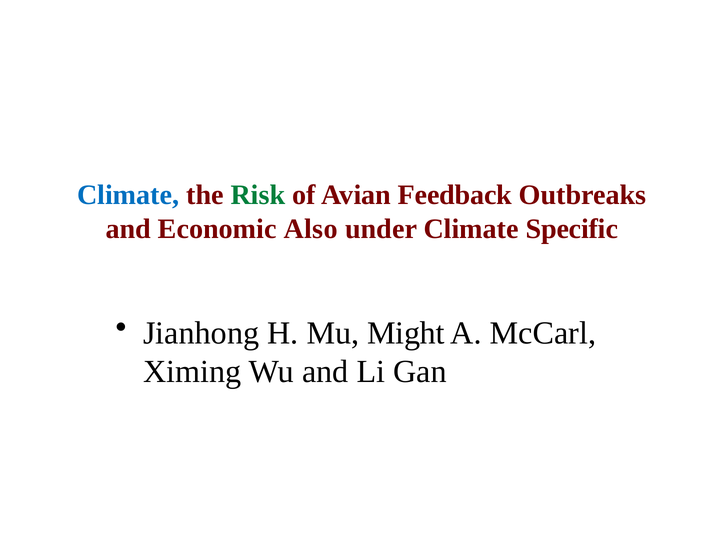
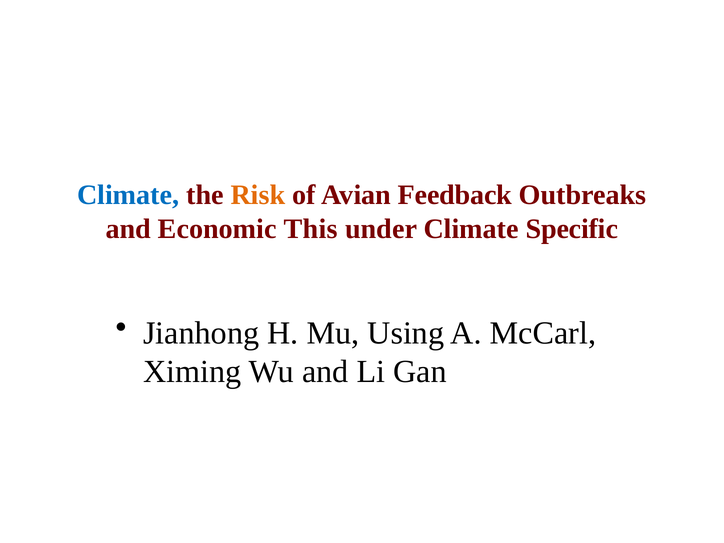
Risk colour: green -> orange
Also: Also -> This
Might: Might -> Using
